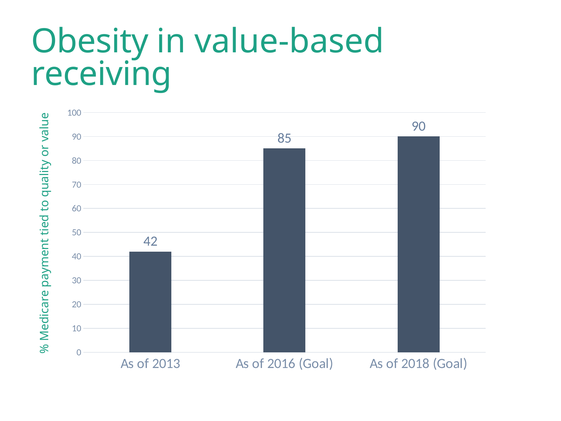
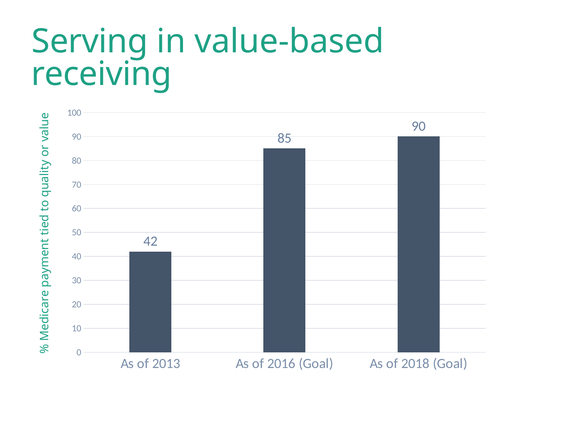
Obesity: Obesity -> Serving
